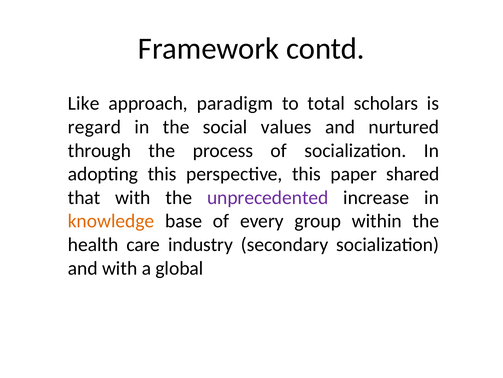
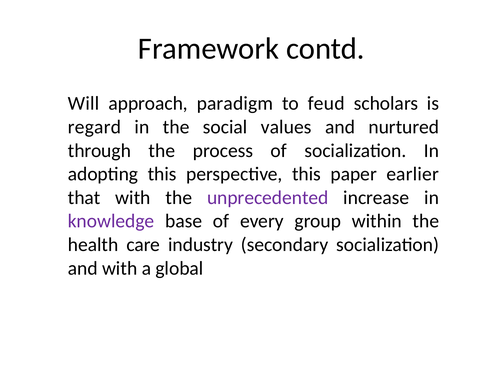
Like: Like -> Will
total: total -> feud
shared: shared -> earlier
knowledge colour: orange -> purple
